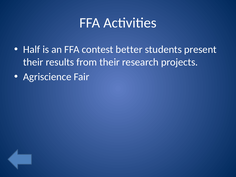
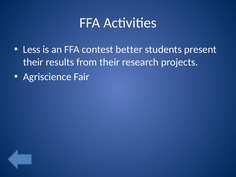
Half: Half -> Less
